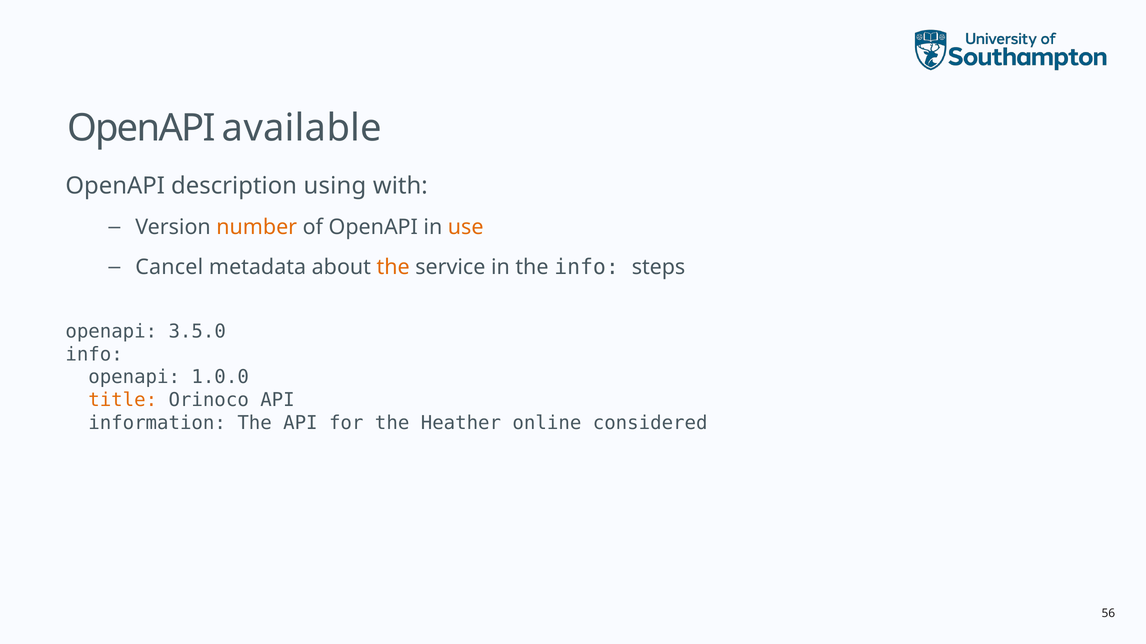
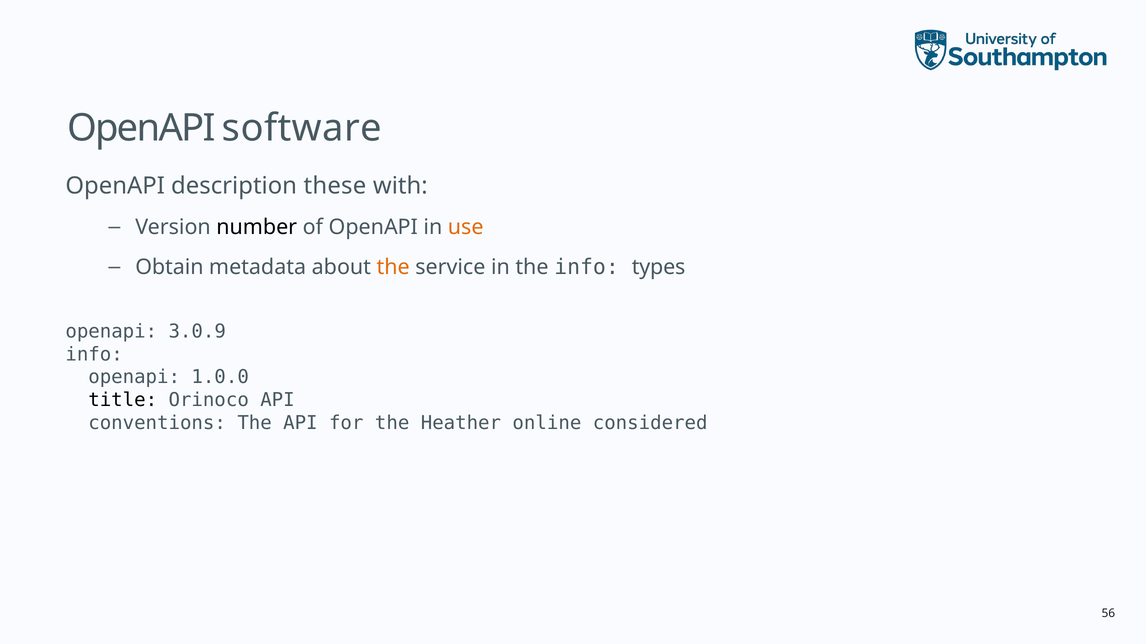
available: available -> software
using: using -> these
number colour: orange -> black
Cancel: Cancel -> Obtain
steps: steps -> types
3.5.0: 3.5.0 -> 3.0.9
title colour: orange -> black
information: information -> conventions
